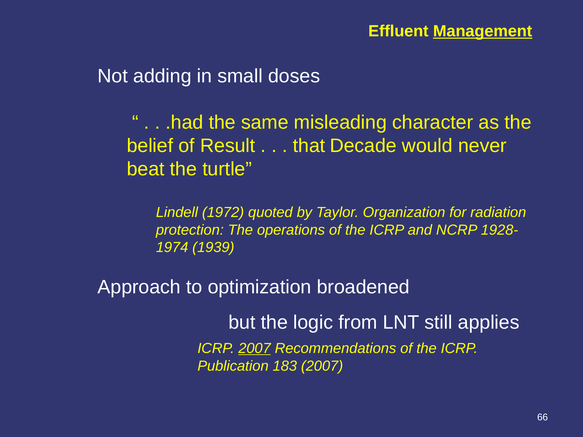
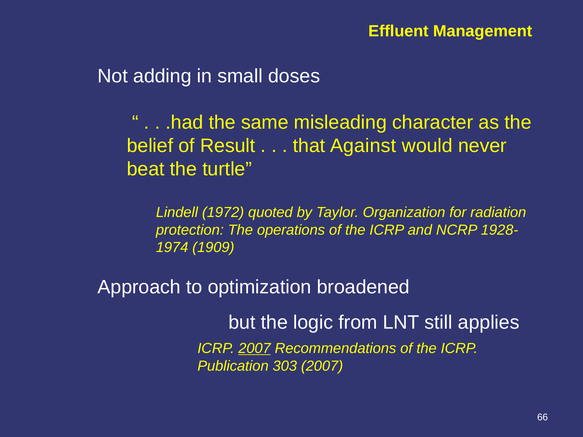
Management underline: present -> none
Decade: Decade -> Against
1939: 1939 -> 1909
183: 183 -> 303
